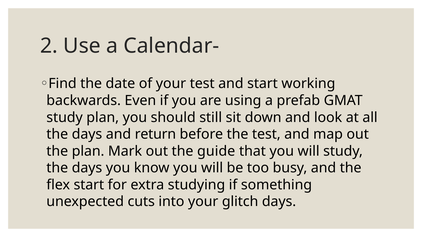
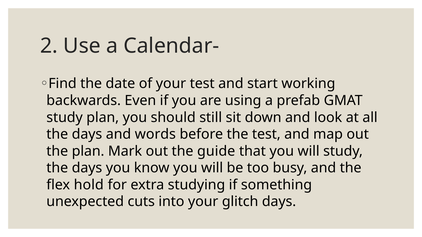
return: return -> words
flex start: start -> hold
